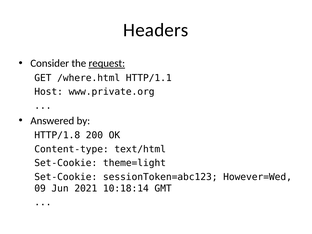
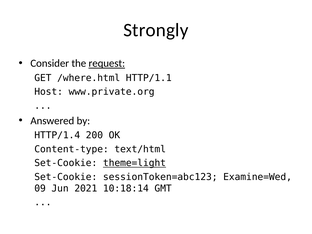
Headers: Headers -> Strongly
HTTP/1.8: HTTP/1.8 -> HTTP/1.4
theme=light underline: none -> present
However=Wed: However=Wed -> Examine=Wed
